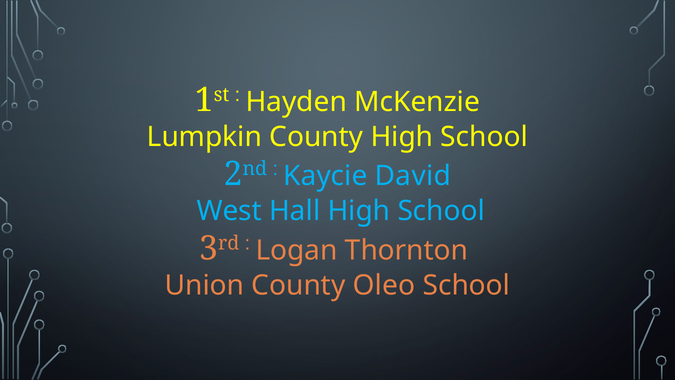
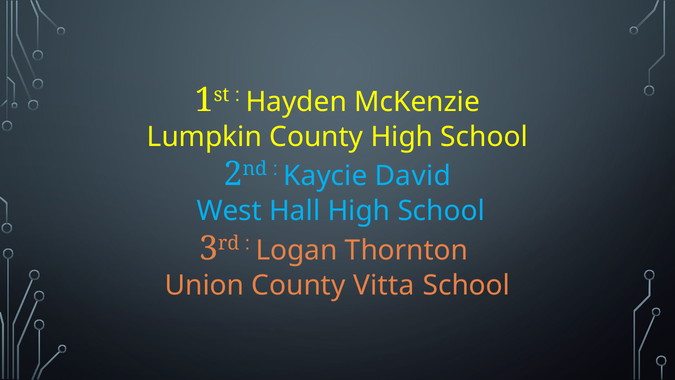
Oleo: Oleo -> Vitta
